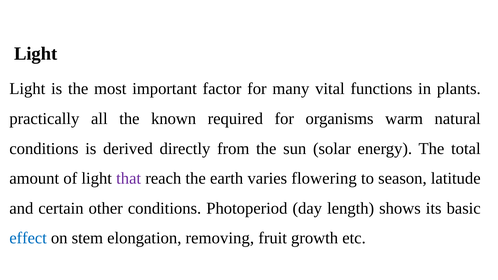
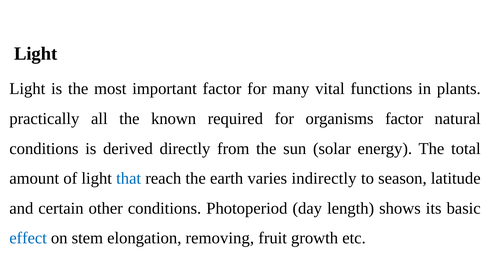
organisms warm: warm -> factor
that colour: purple -> blue
flowering: flowering -> indirectly
